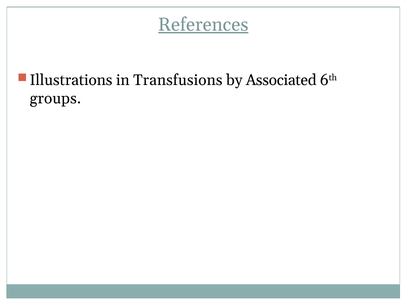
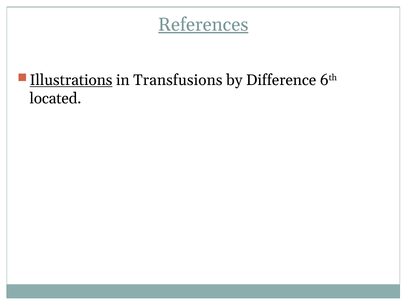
Illustrations underline: none -> present
Associated: Associated -> Difference
groups: groups -> located
